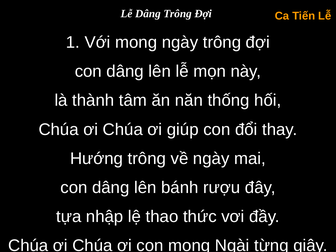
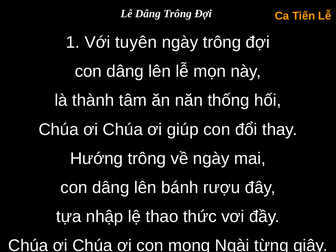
Với mong: mong -> tuyên
